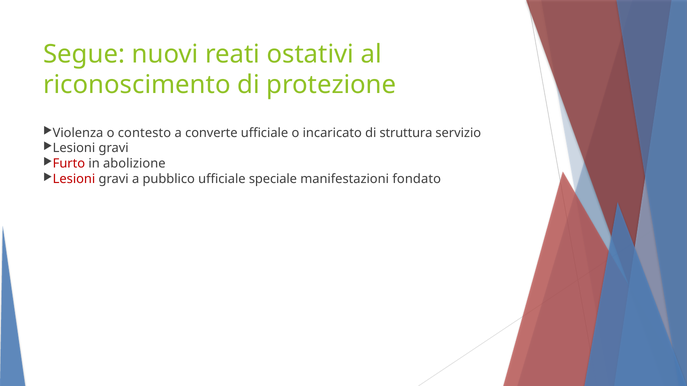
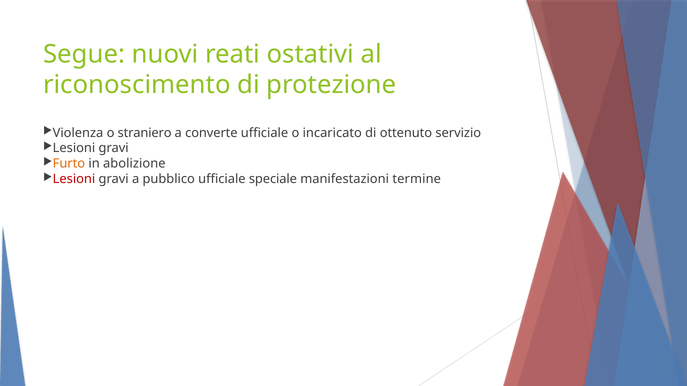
contesto: contesto -> straniero
struttura: struttura -> ottenuto
Furto colour: red -> orange
fondato: fondato -> termine
